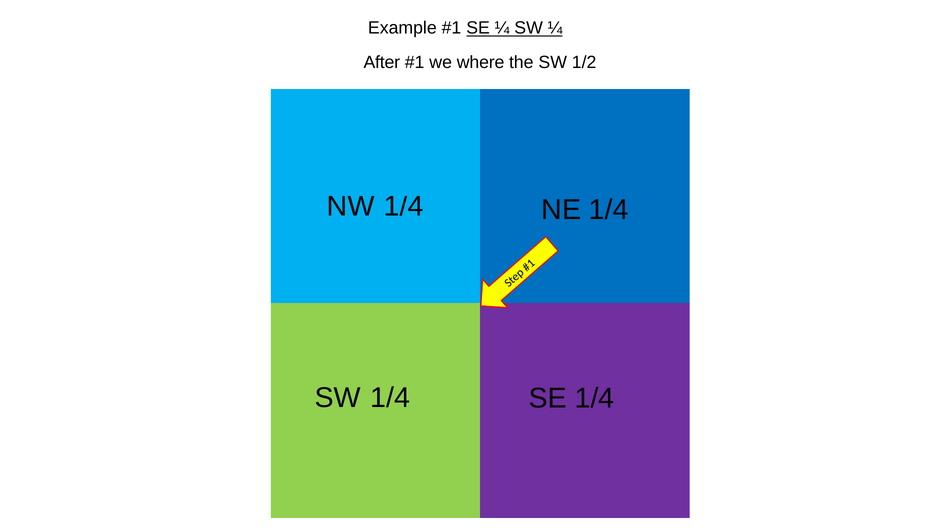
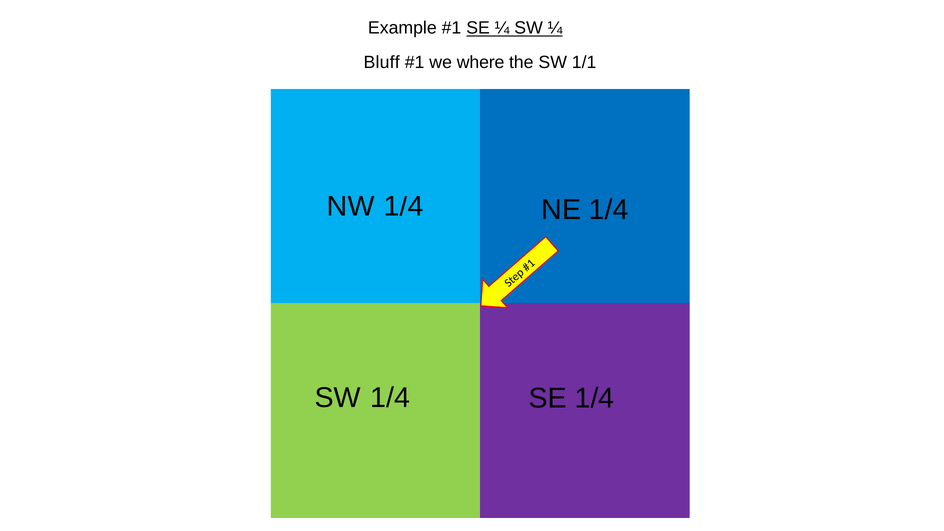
After: After -> Bluff
1/2: 1/2 -> 1/1
